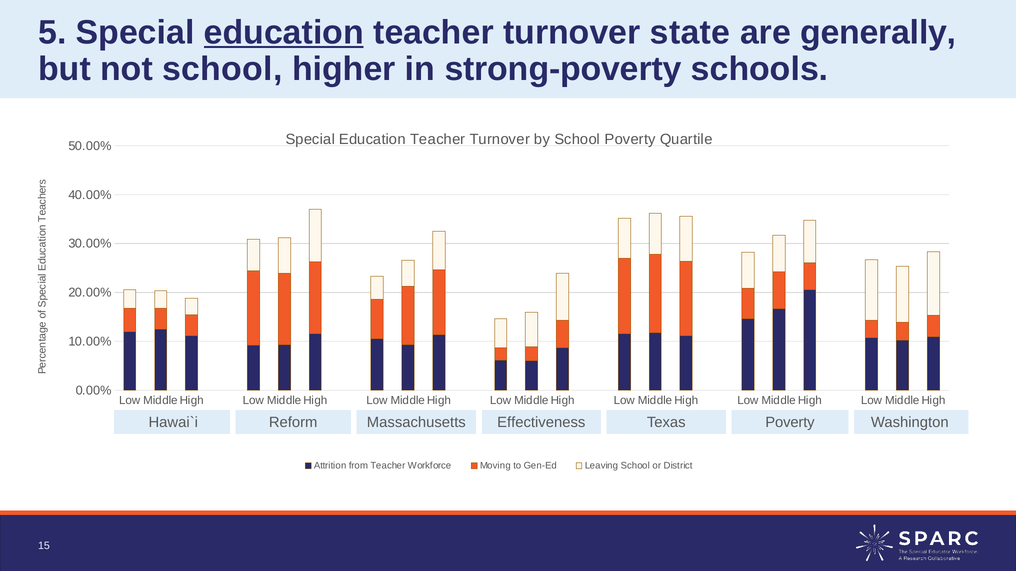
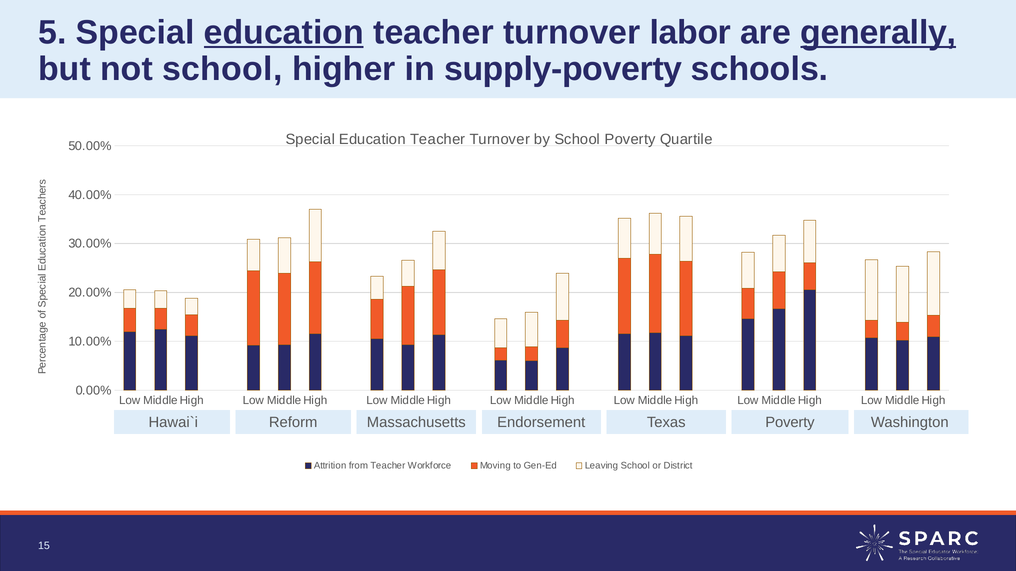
state: state -> labor
generally underline: none -> present
strong-poverty: strong-poverty -> supply-poverty
Effectiveness: Effectiveness -> Endorsement
